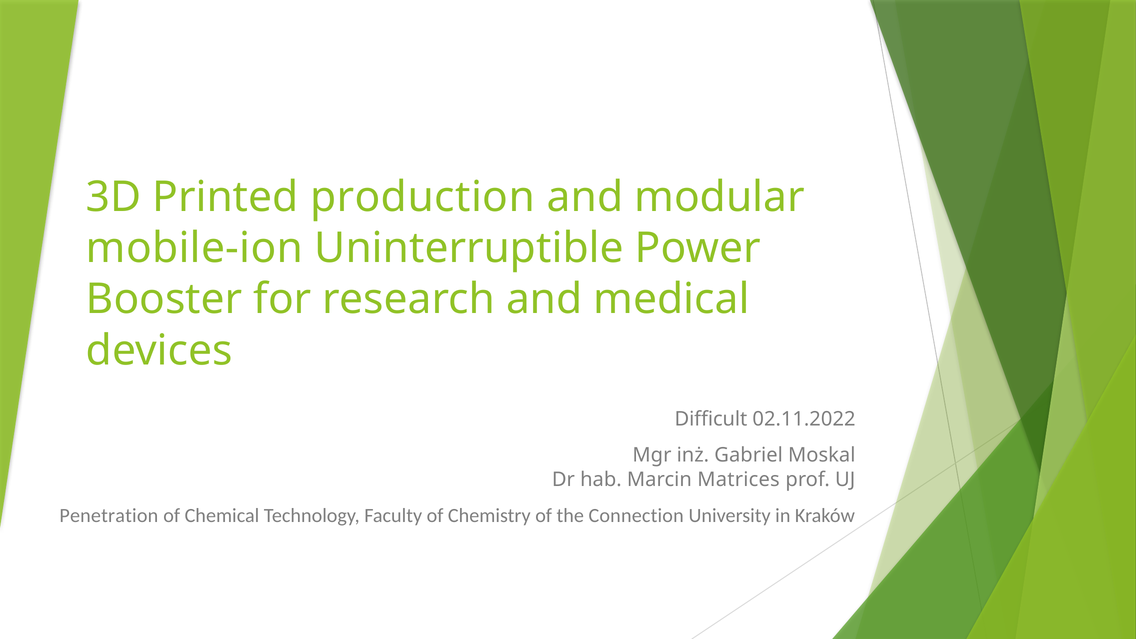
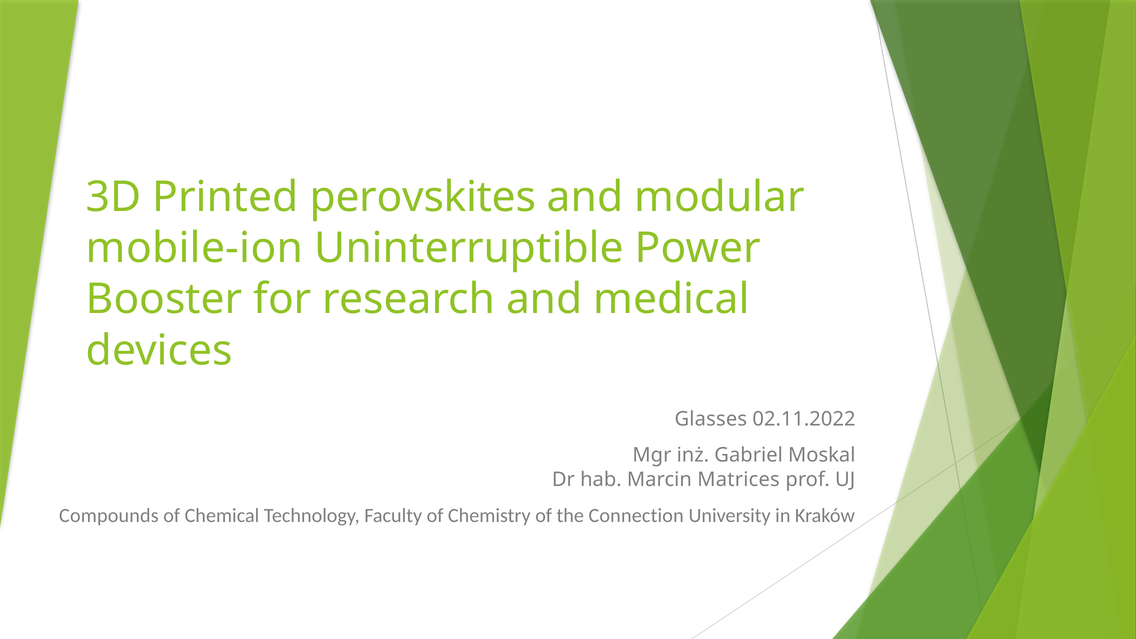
production: production -> perovskites
Difficult: Difficult -> Glasses
Penetration: Penetration -> Compounds
